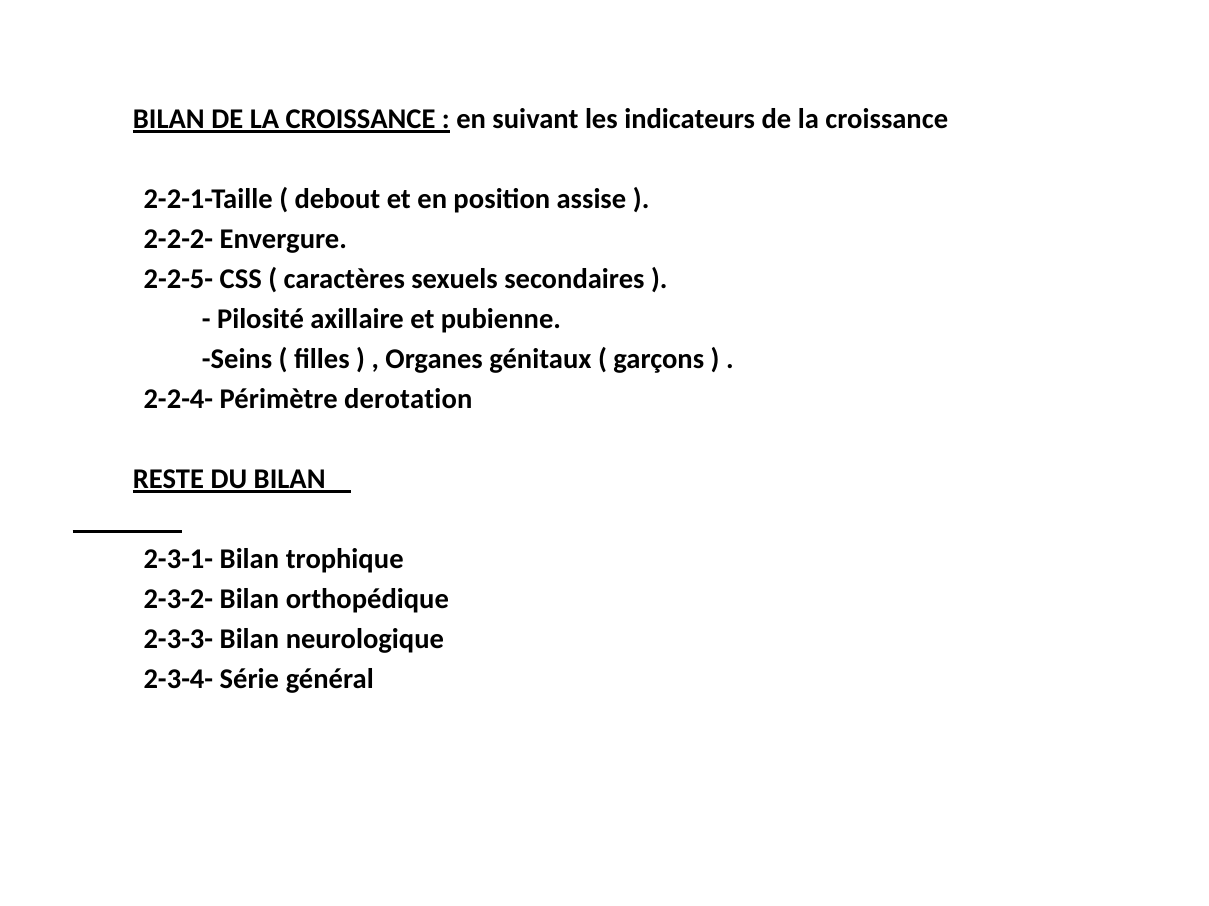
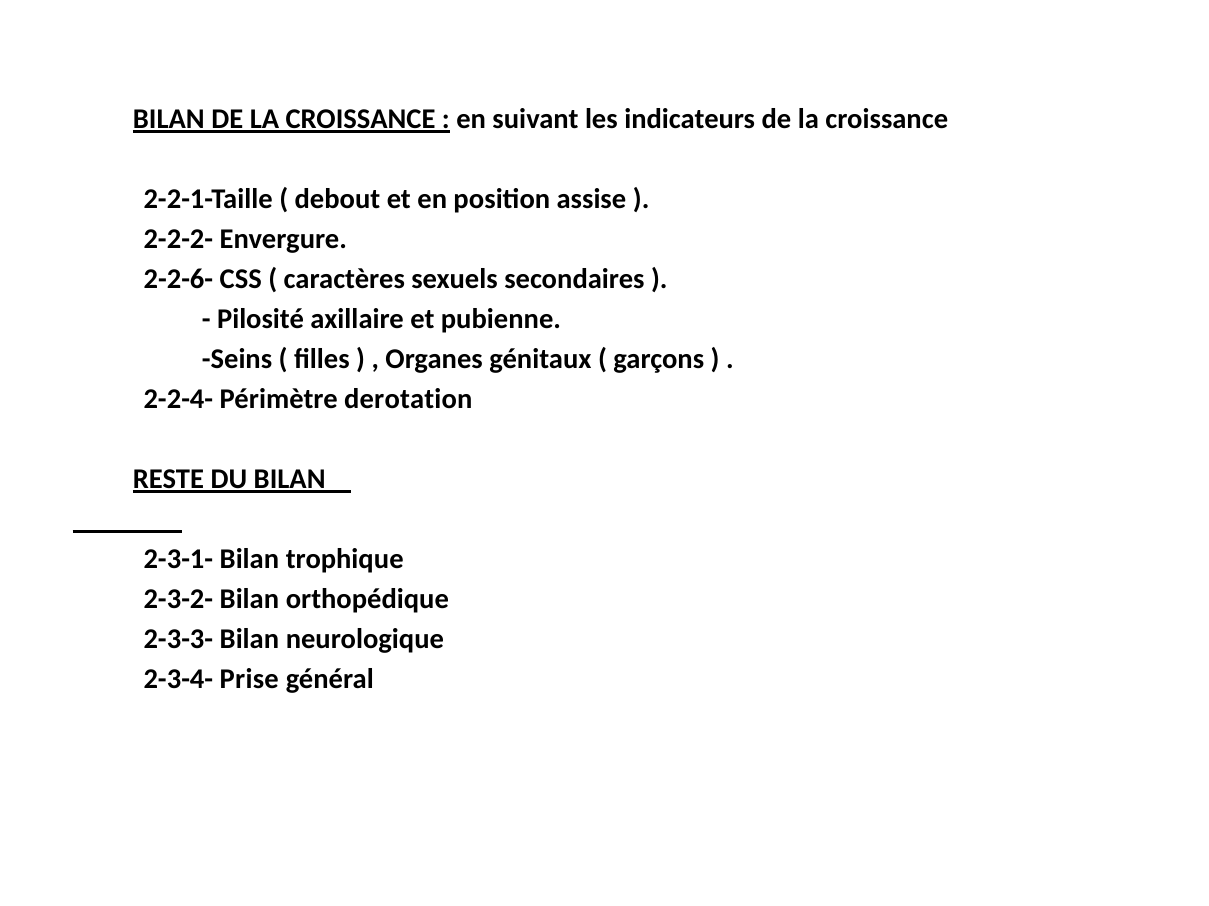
2-2-5-: 2-2-5- -> 2-2-6-
Série: Série -> Prise
